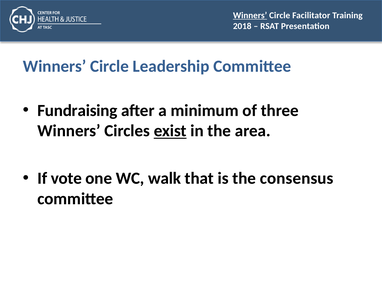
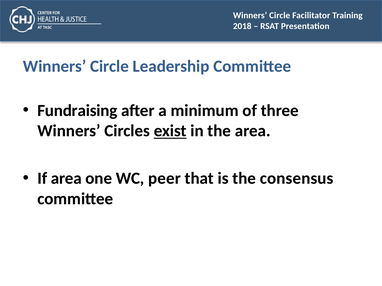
Winners at (250, 15) underline: present -> none
If vote: vote -> area
walk: walk -> peer
